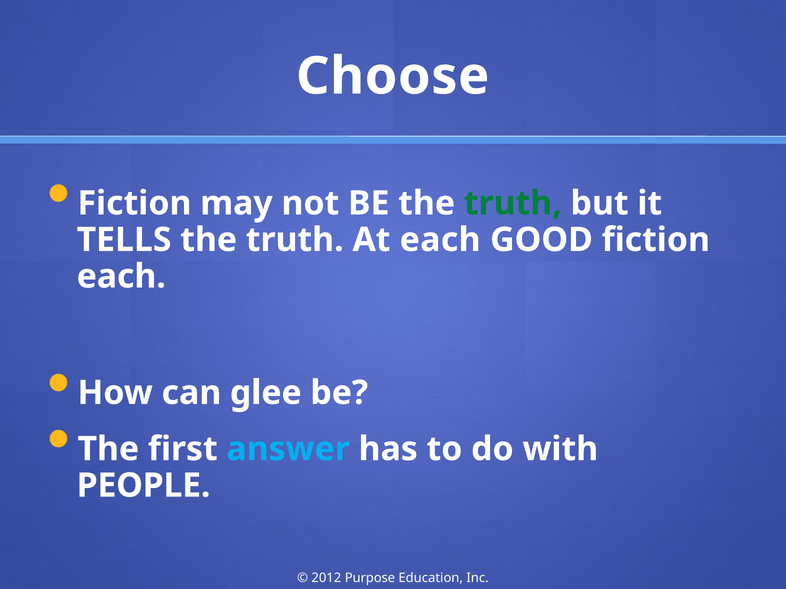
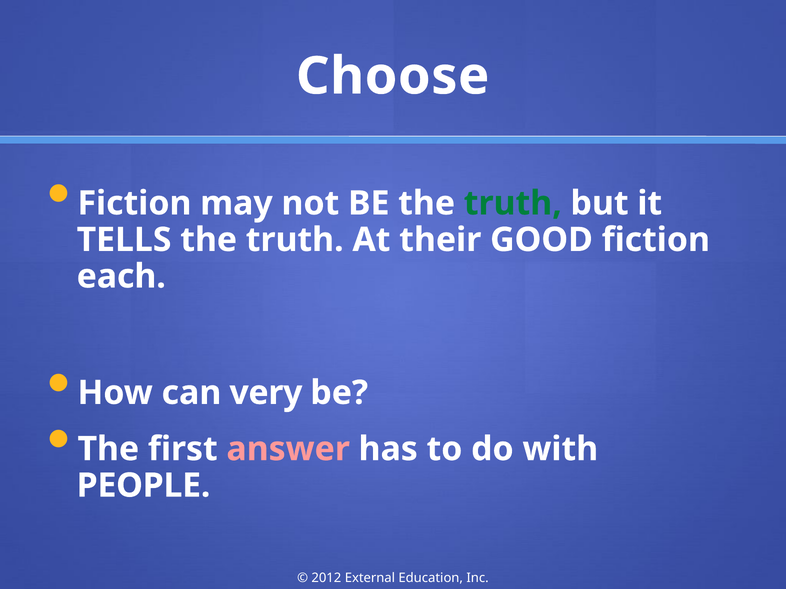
At each: each -> their
glee: glee -> very
answer colour: light blue -> pink
Purpose: Purpose -> External
